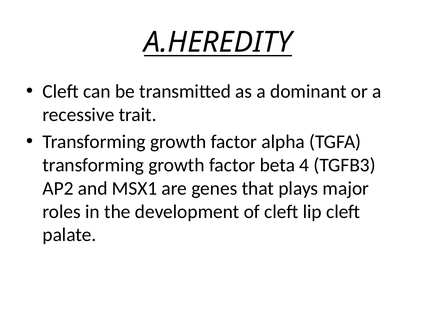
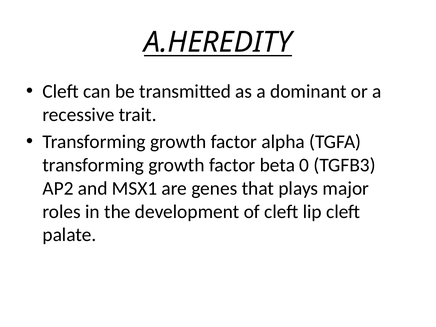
4: 4 -> 0
